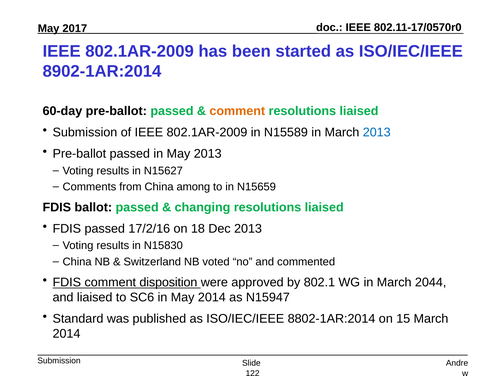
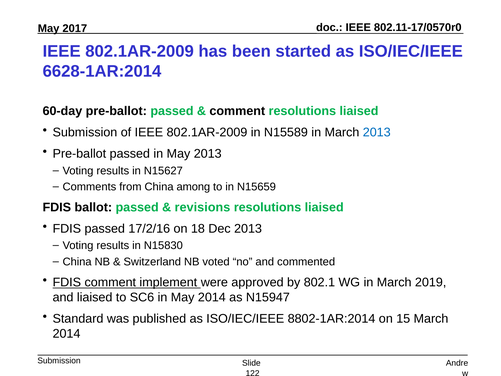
8902-1AR:2014: 8902-1AR:2014 -> 6628-1AR:2014
comment at (237, 111) colour: orange -> black
changing: changing -> revisions
disposition: disposition -> implement
2044: 2044 -> 2019
